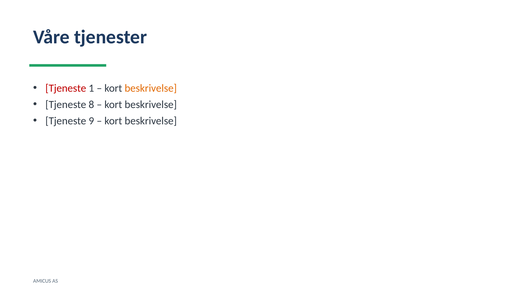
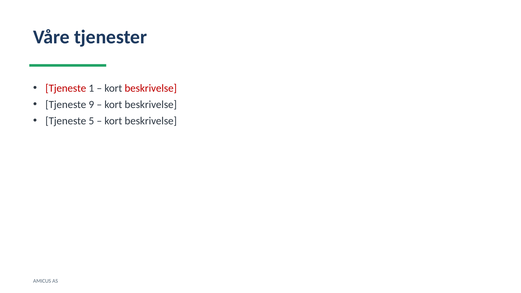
beskrivelse at (151, 88) colour: orange -> red
8: 8 -> 9
9: 9 -> 5
